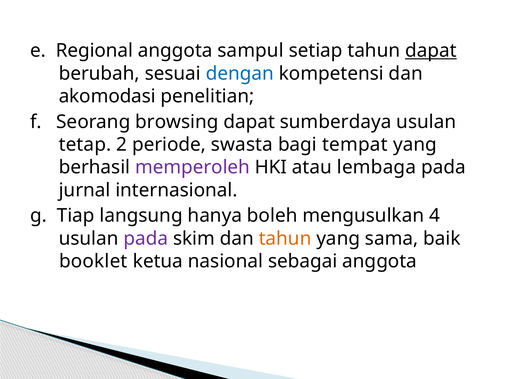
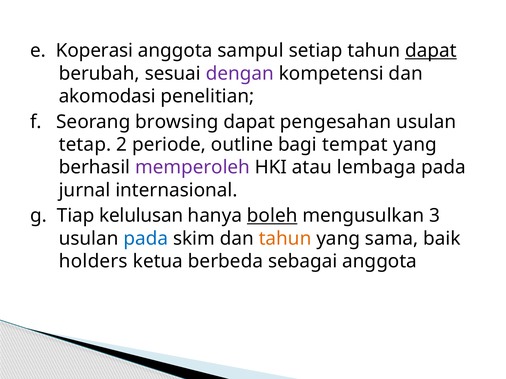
Regional: Regional -> Koperasi
dengan colour: blue -> purple
sumberdaya: sumberdaya -> pengesahan
swasta: swasta -> outline
langsung: langsung -> kelulusan
boleh underline: none -> present
4: 4 -> 3
pada at (146, 239) colour: purple -> blue
booklet: booklet -> holders
nasional: nasional -> berbeda
